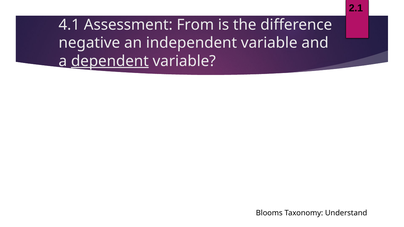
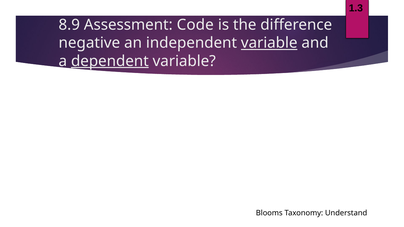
2.1: 2.1 -> 1.3
4.1: 4.1 -> 8.9
From: From -> Code
variable at (269, 43) underline: none -> present
